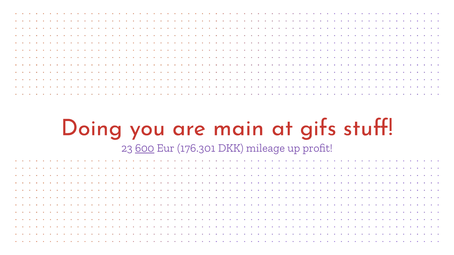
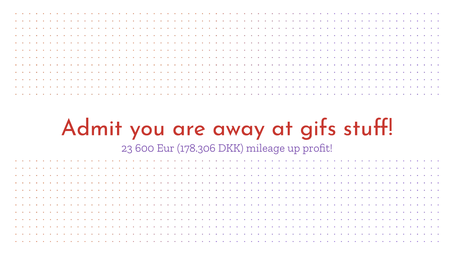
Doing: Doing -> Admit
main: main -> away
600 underline: present -> none
176.301: 176.301 -> 178.306
